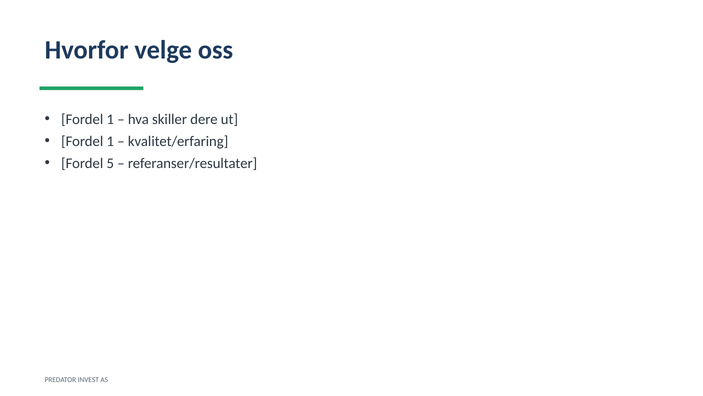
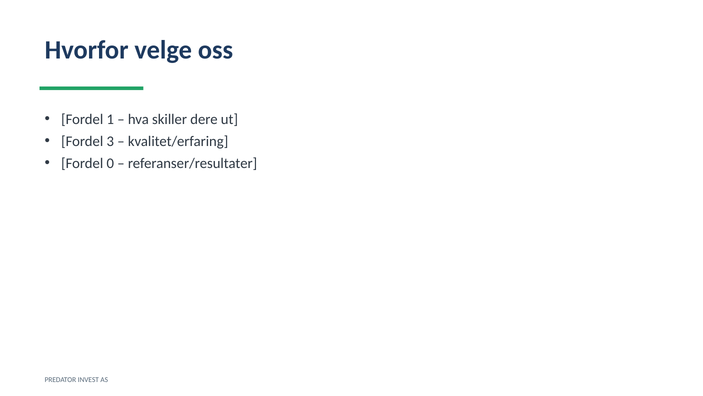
1 at (110, 141): 1 -> 3
5: 5 -> 0
